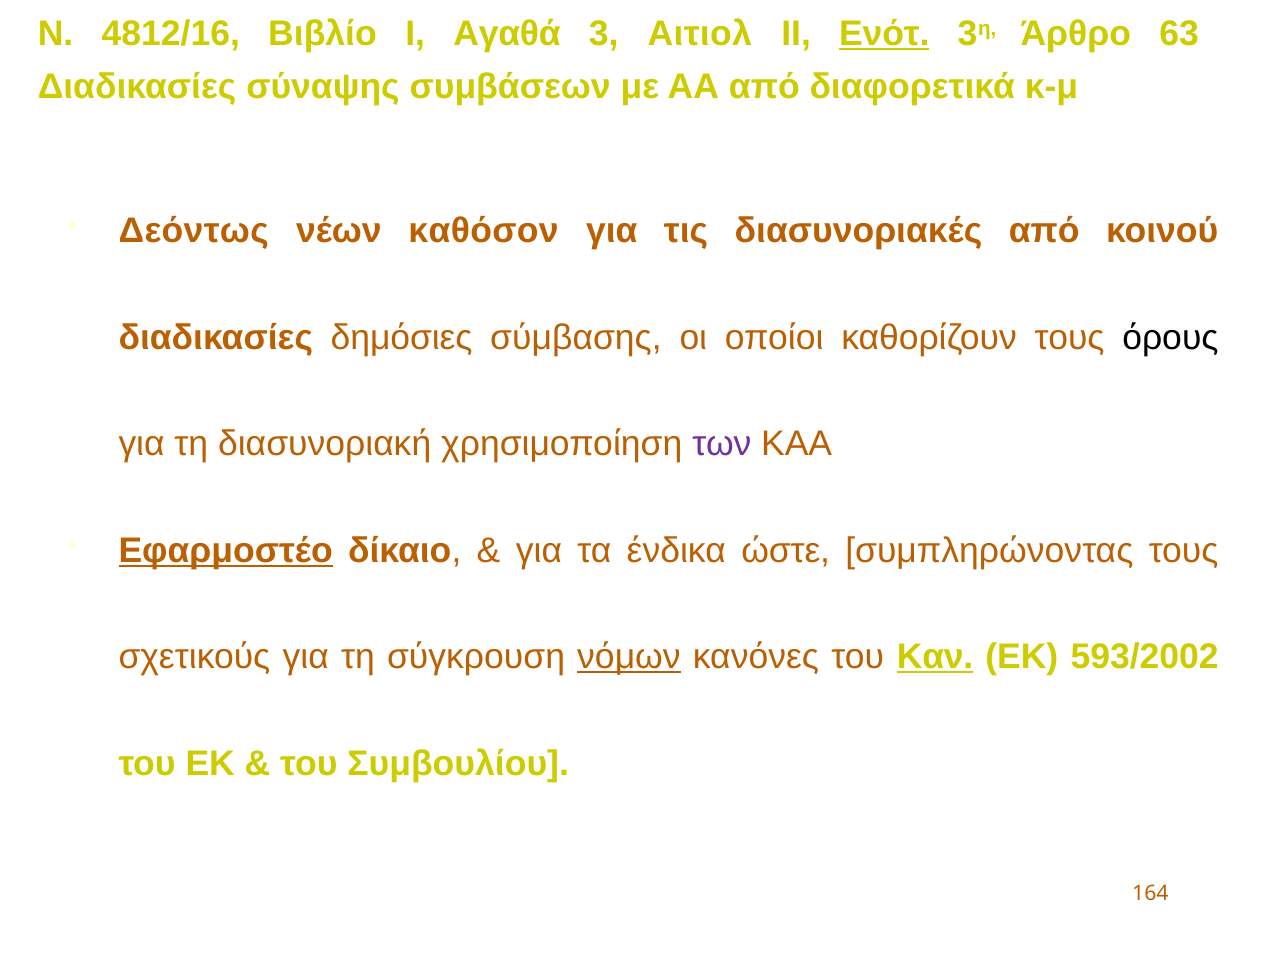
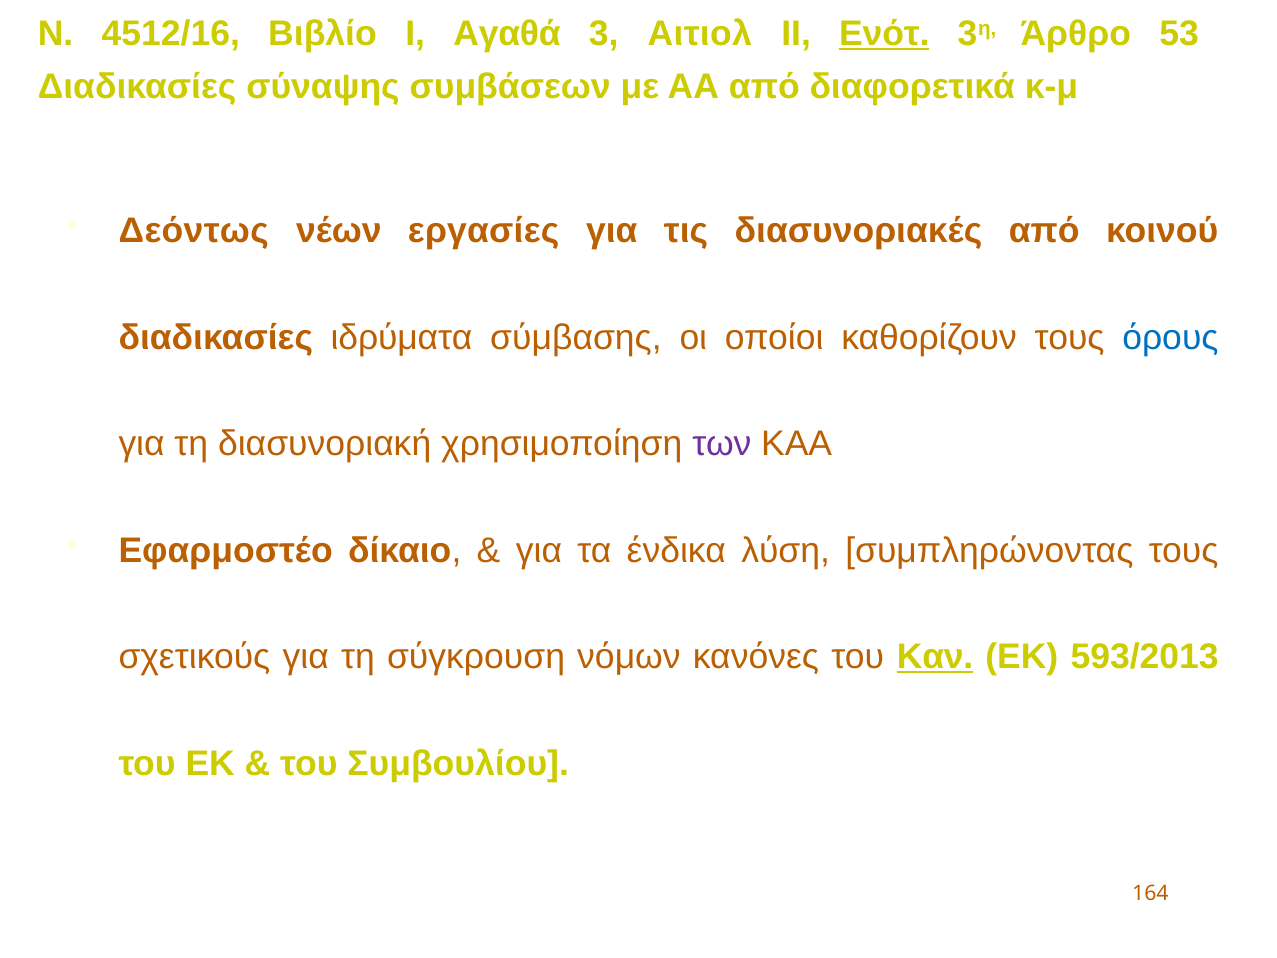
4812/16: 4812/16 -> 4512/16
63: 63 -> 53
καθόσον: καθόσον -> εργασίες
δημόσιες: δημόσιες -> ιδρύματα
όρους colour: black -> blue
Εφαρμοστέο underline: present -> none
ώστε: ώστε -> λύση
νόμων underline: present -> none
593/2002: 593/2002 -> 593/2013
